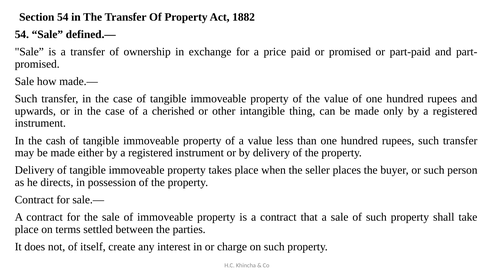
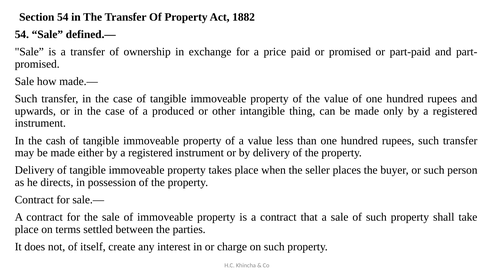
cherished: cherished -> produced
